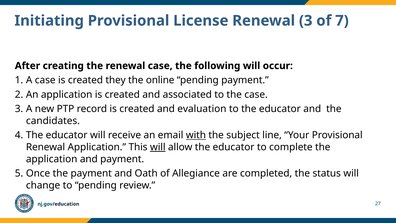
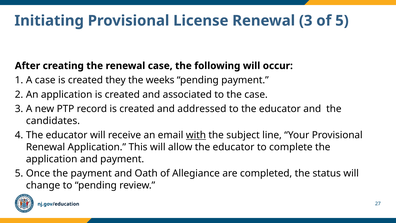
of 7: 7 -> 5
online: online -> weeks
evaluation: evaluation -> addressed
will at (158, 147) underline: present -> none
